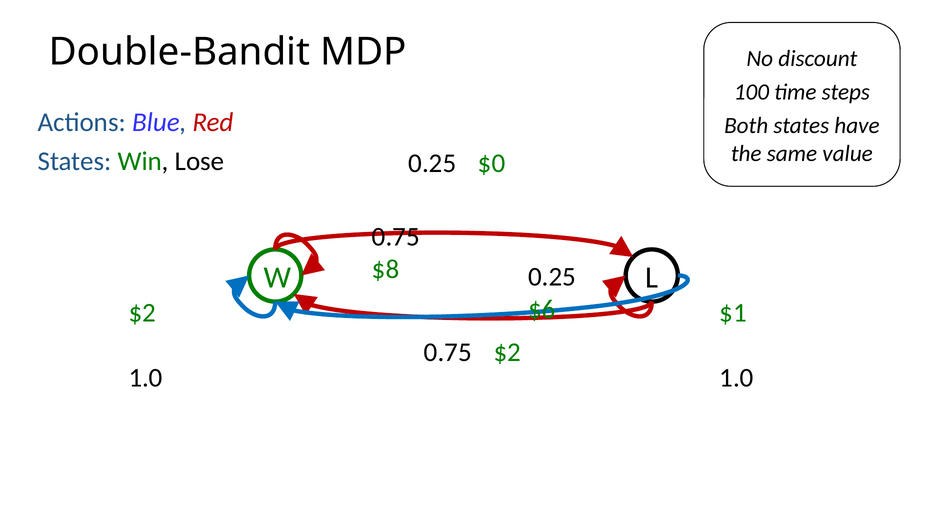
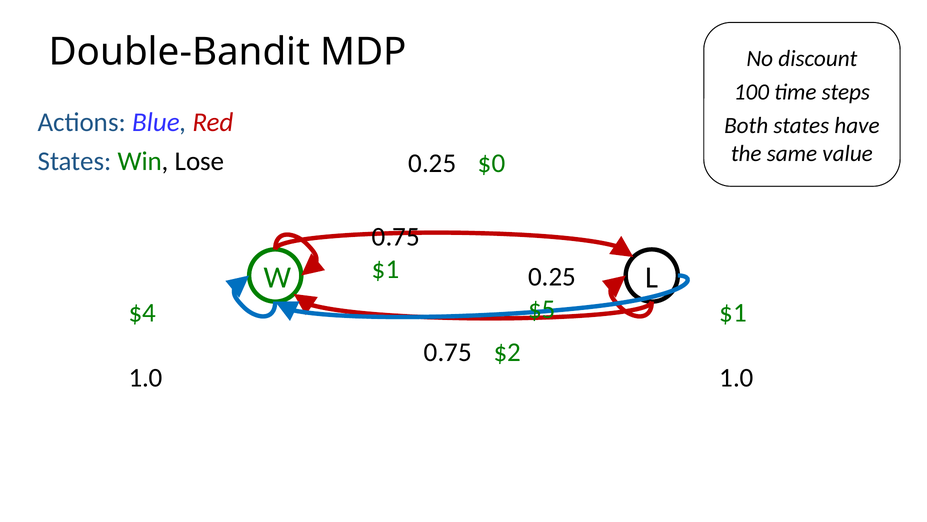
$8 at (386, 269): $8 -> $1
$6: $6 -> $5
$2 at (142, 313): $2 -> $4
